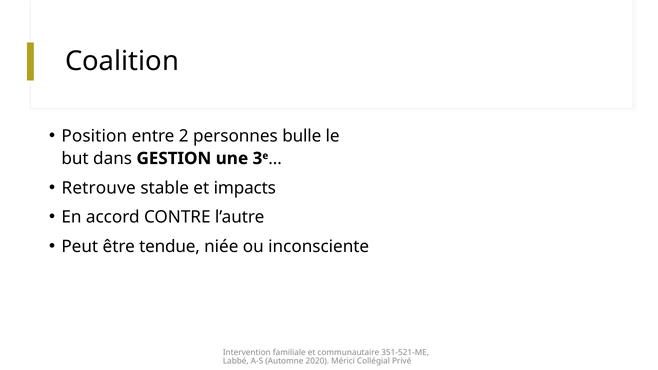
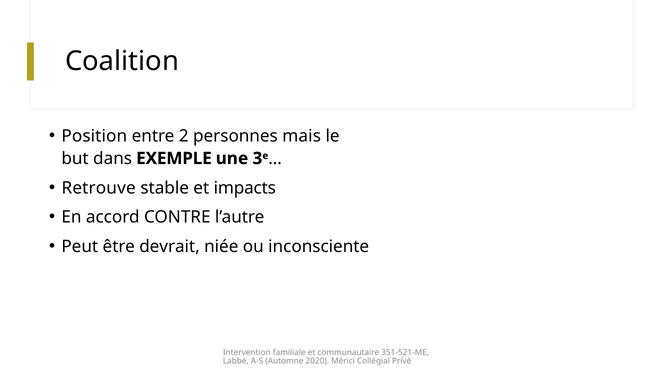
bulle: bulle -> mais
GESTION: GESTION -> EXEMPLE
tendue: tendue -> devrait
